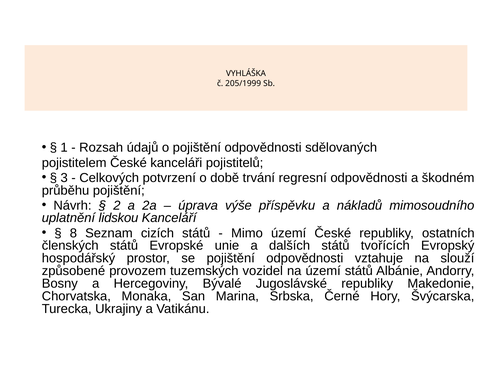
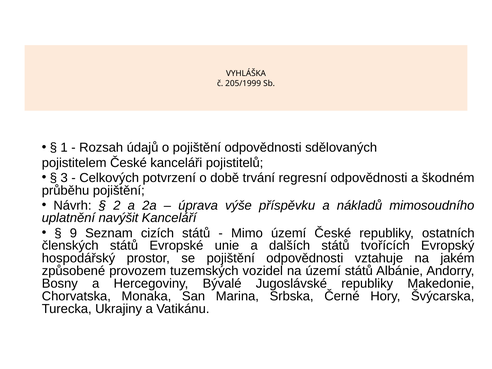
lidskou: lidskou -> navýšit
8: 8 -> 9
slouží: slouží -> jakém
